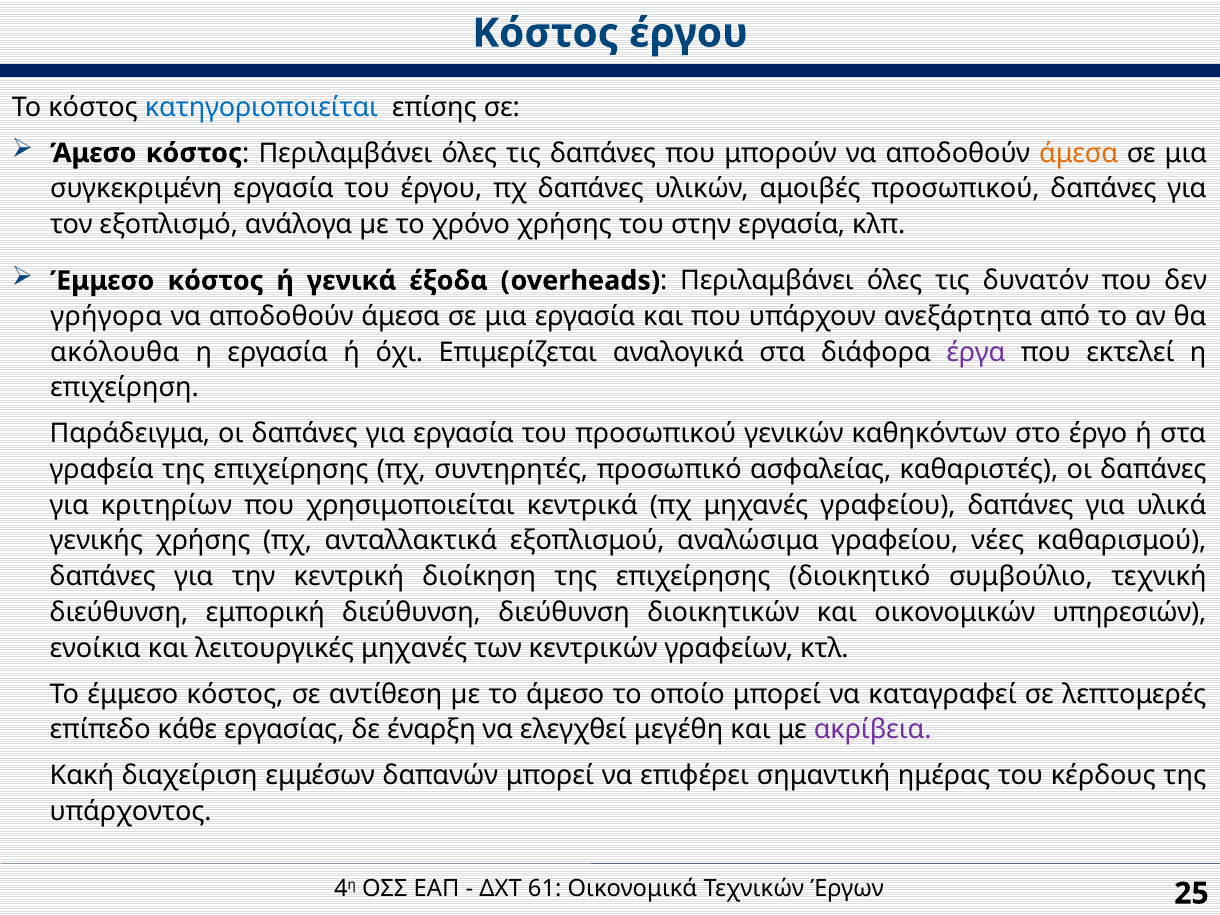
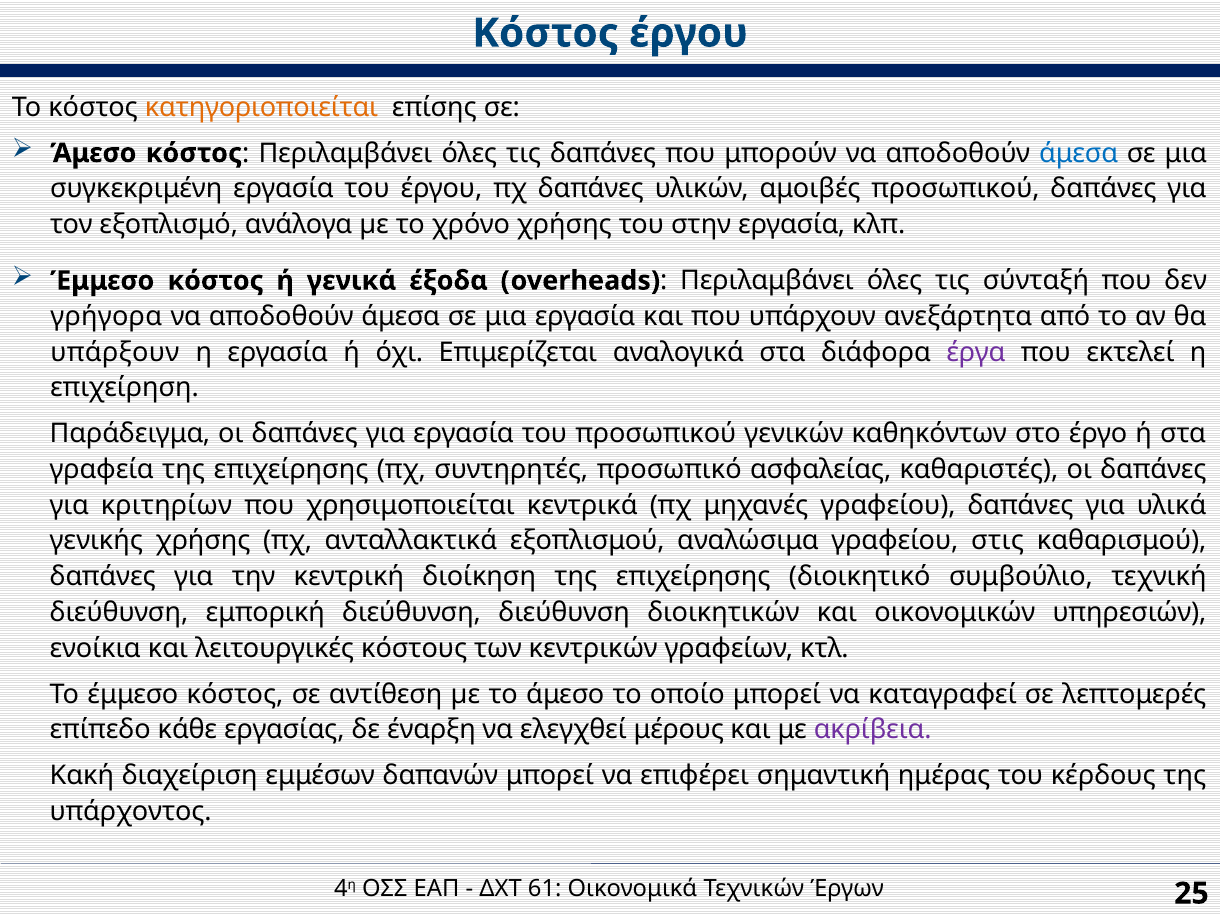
κατηγοριοποιείται colour: blue -> orange
άμεσα at (1079, 153) colour: orange -> blue
δυνατόν: δυνατόν -> σύνταξή
ακόλουθα: ακόλουθα -> υπάρξουν
νέες: νέες -> στις
λειτουργικές μηχανές: μηχανές -> κόστους
μεγέθη: μεγέθη -> μέρους
